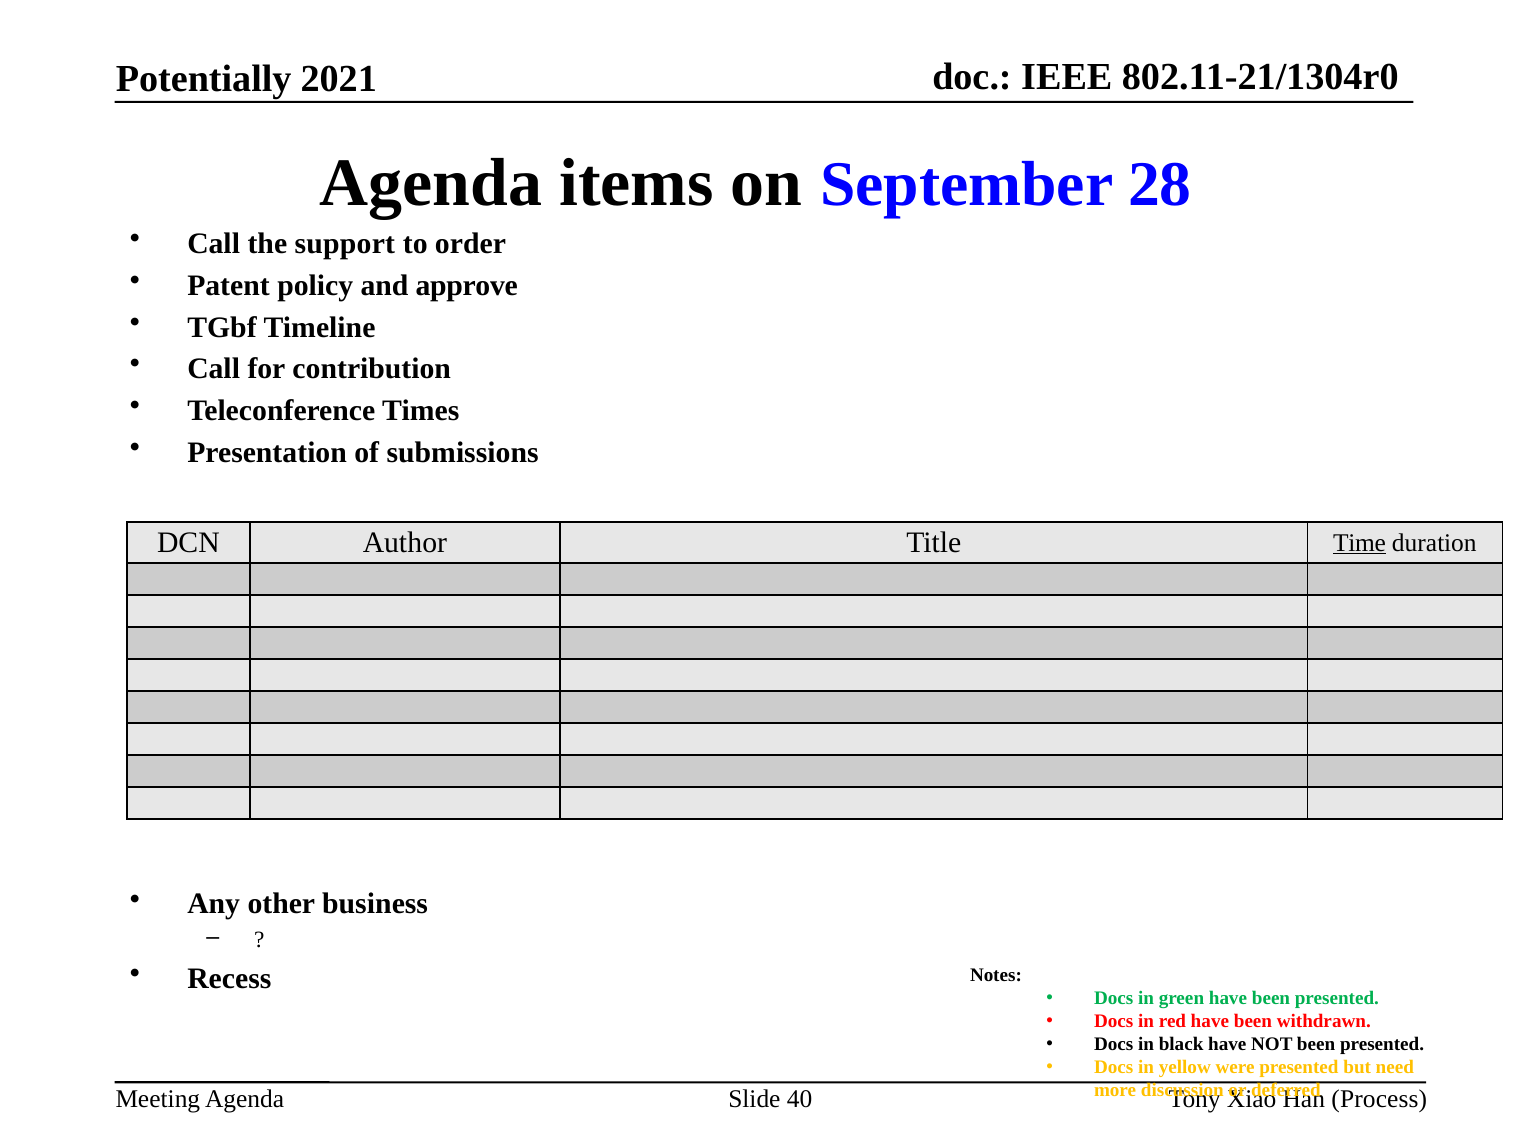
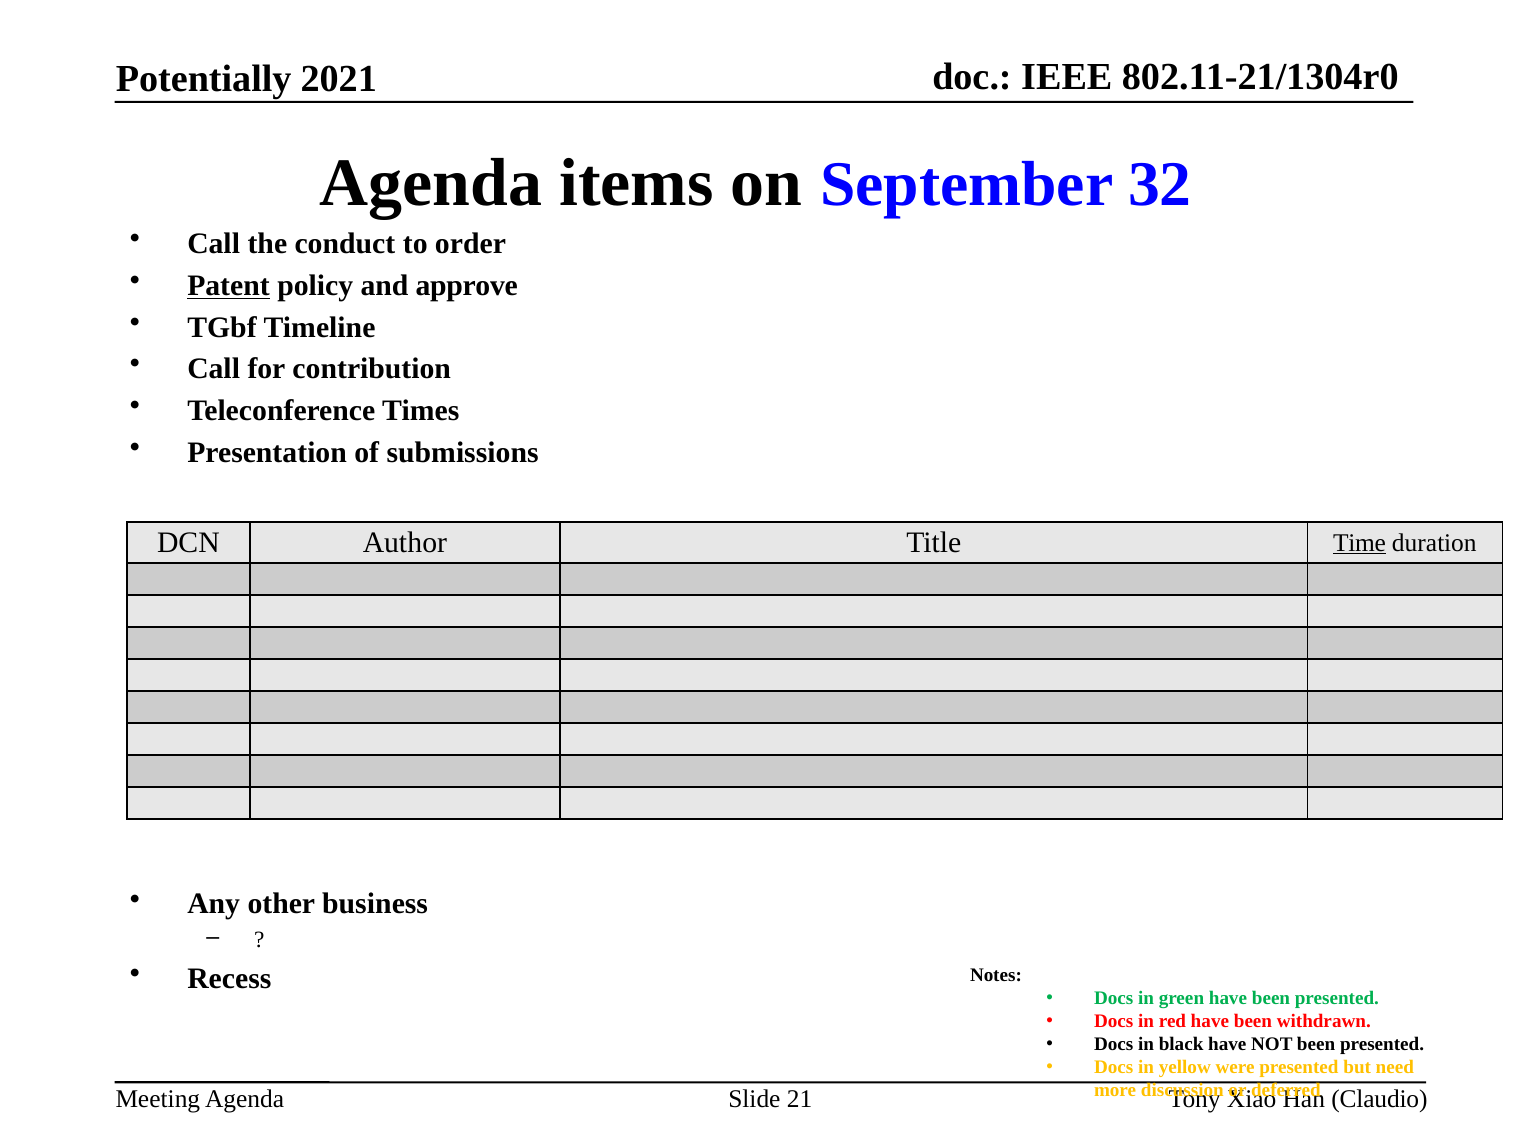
28: 28 -> 32
support: support -> conduct
Patent underline: none -> present
40: 40 -> 21
Process: Process -> Claudio
